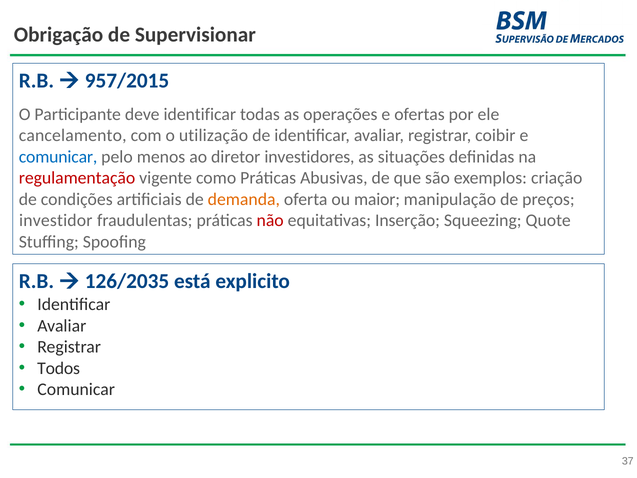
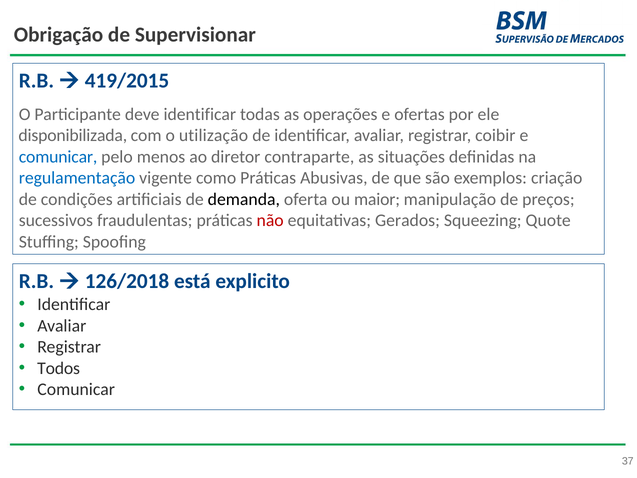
957/2015: 957/2015 -> 419/2015
cancelamento: cancelamento -> disponibilizada
investidores: investidores -> contraparte
regulamentação colour: red -> blue
demanda colour: orange -> black
investidor: investidor -> sucessivos
Inserção: Inserção -> Gerados
126/2035: 126/2035 -> 126/2018
